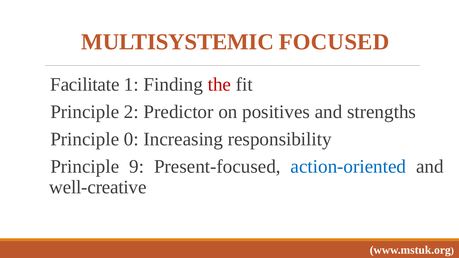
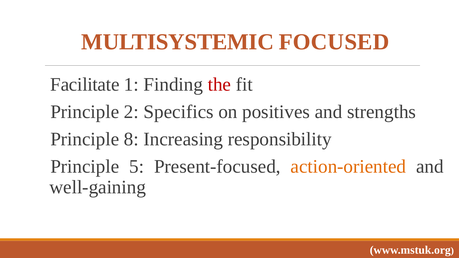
Predictor: Predictor -> Specifics
0: 0 -> 8
9: 9 -> 5
action-oriented colour: blue -> orange
well-creative: well-creative -> well-gaining
